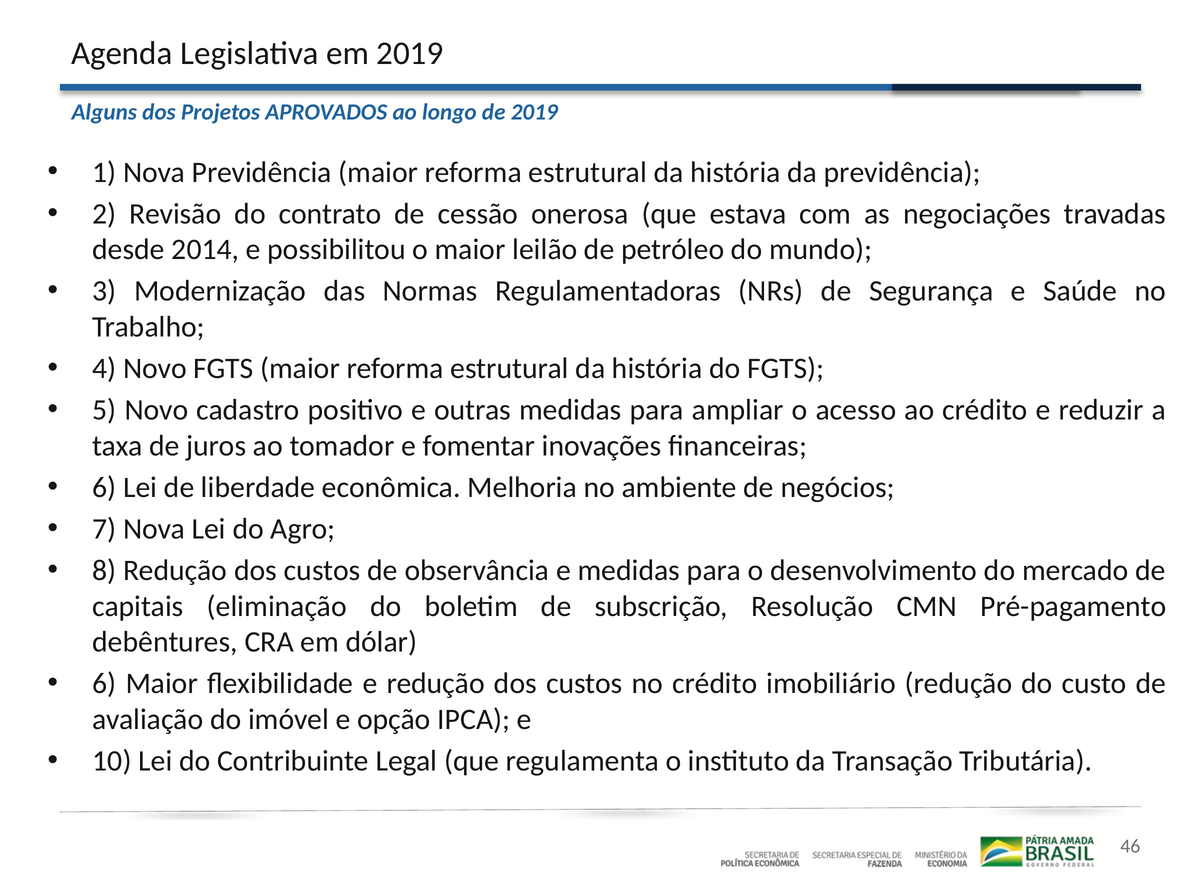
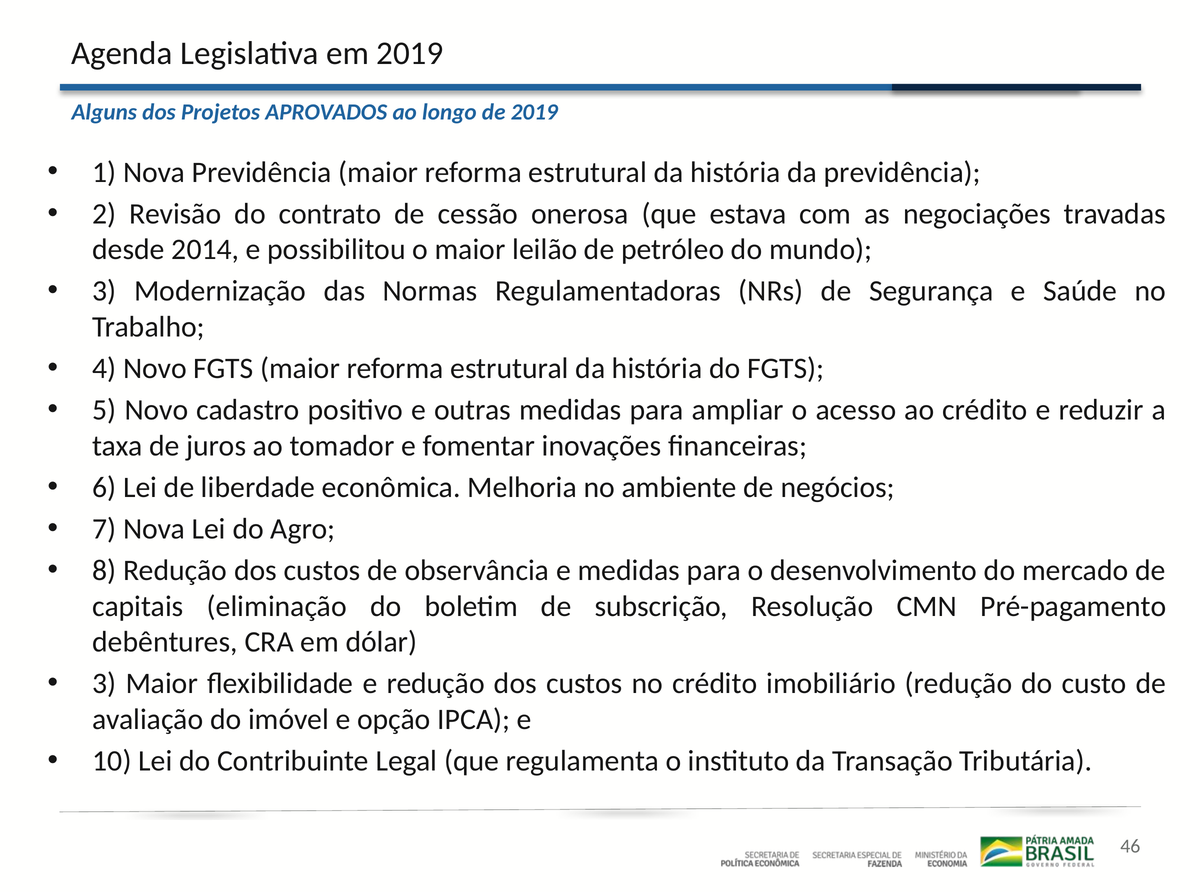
6 at (104, 684): 6 -> 3
